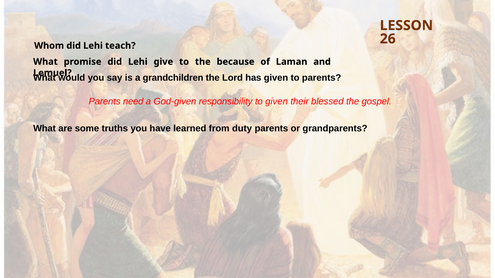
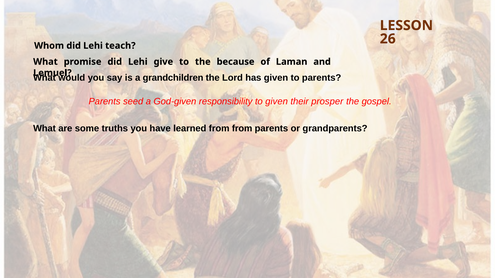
need: need -> seed
blessed: blessed -> prosper
from duty: duty -> from
